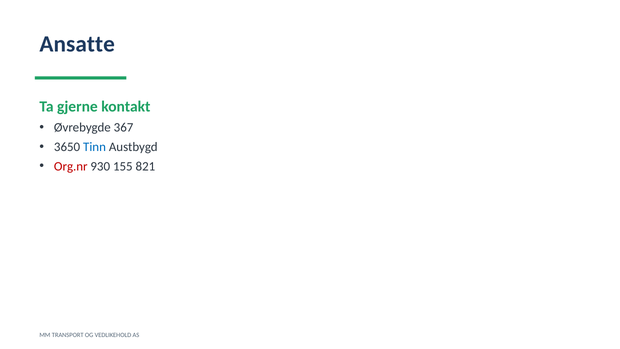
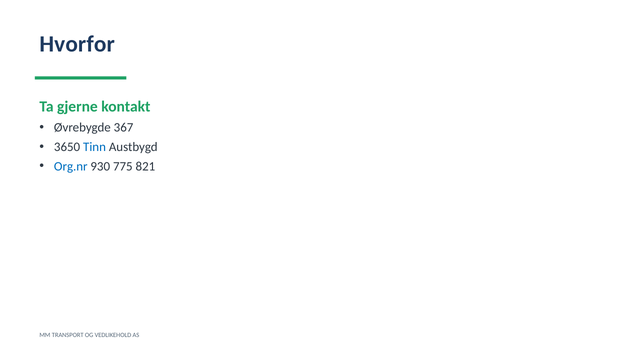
Ansatte: Ansatte -> Hvorfor
Org.nr colour: red -> blue
155: 155 -> 775
